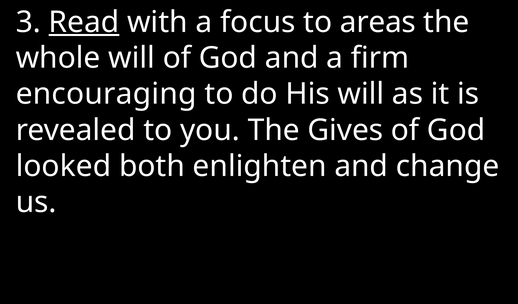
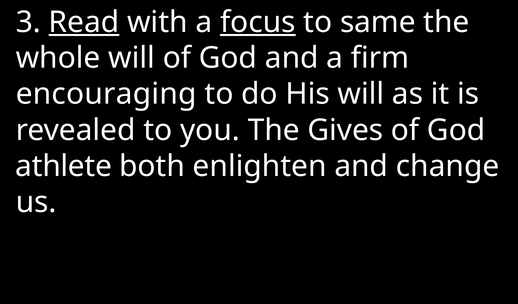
focus underline: none -> present
areas: areas -> same
looked: looked -> athlete
